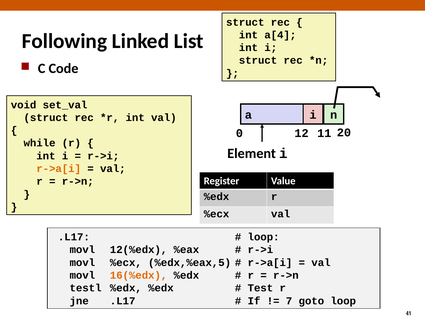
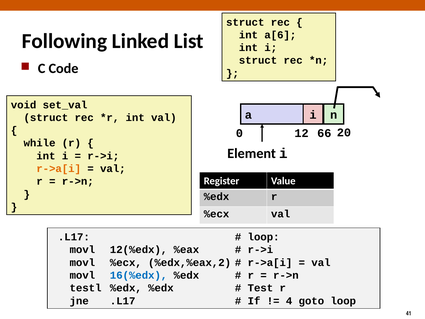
a[4: a[4 -> a[6
11: 11 -> 66
%edx,%eax,5: %edx,%eax,5 -> %edx,%eax,2
16(%edx colour: orange -> blue
7: 7 -> 4
